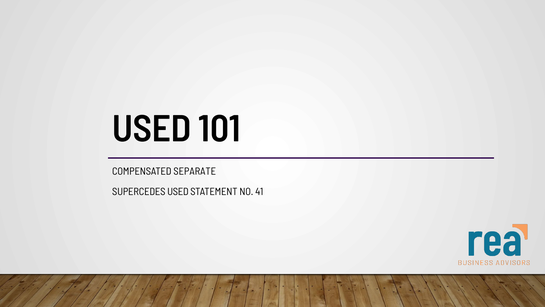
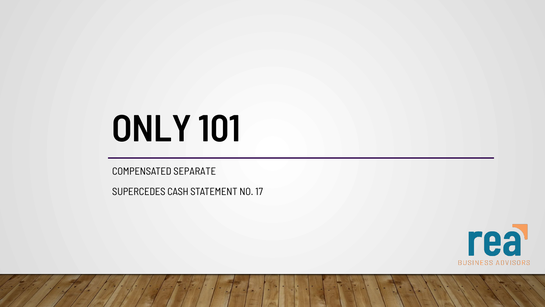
USED at (152, 129): USED -> ONLY
SUPERCEDES USED: USED -> CASH
41: 41 -> 17
